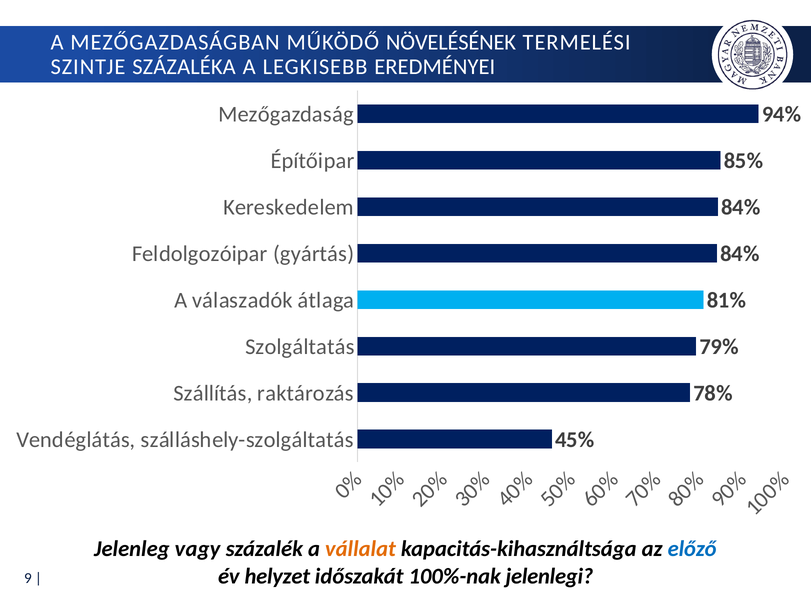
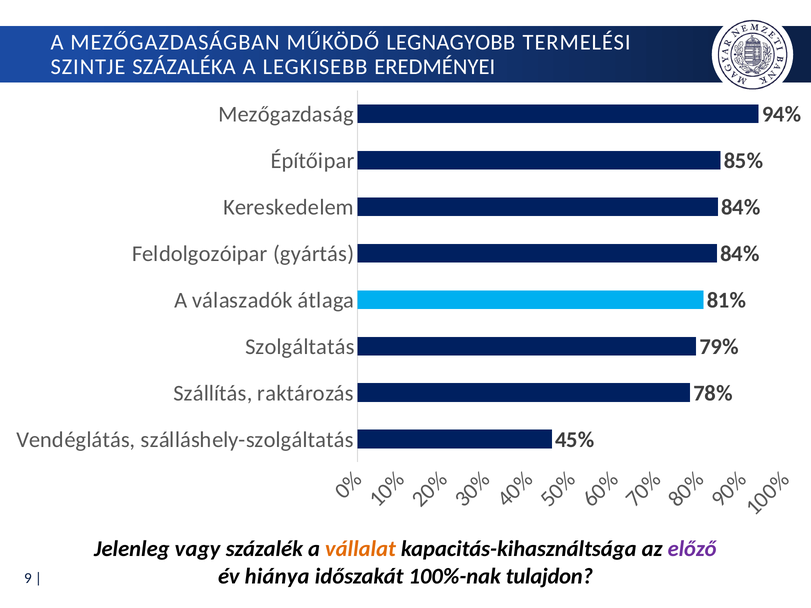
NÖVELÉSÉNEK: NÖVELÉSÉNEK -> LEGNAGYOBB
előző colour: blue -> purple
helyzet: helyzet -> hiánya
jelenlegi: jelenlegi -> tulajdon
